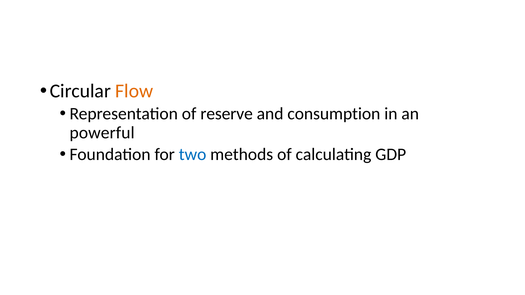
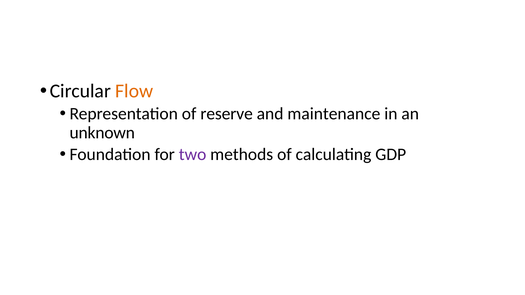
consumption: consumption -> maintenance
powerful: powerful -> unknown
two colour: blue -> purple
